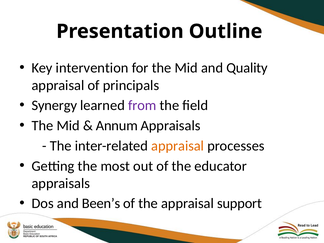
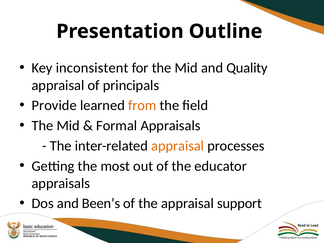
intervention: intervention -> inconsistent
Synergy: Synergy -> Provide
from colour: purple -> orange
Annum: Annum -> Formal
